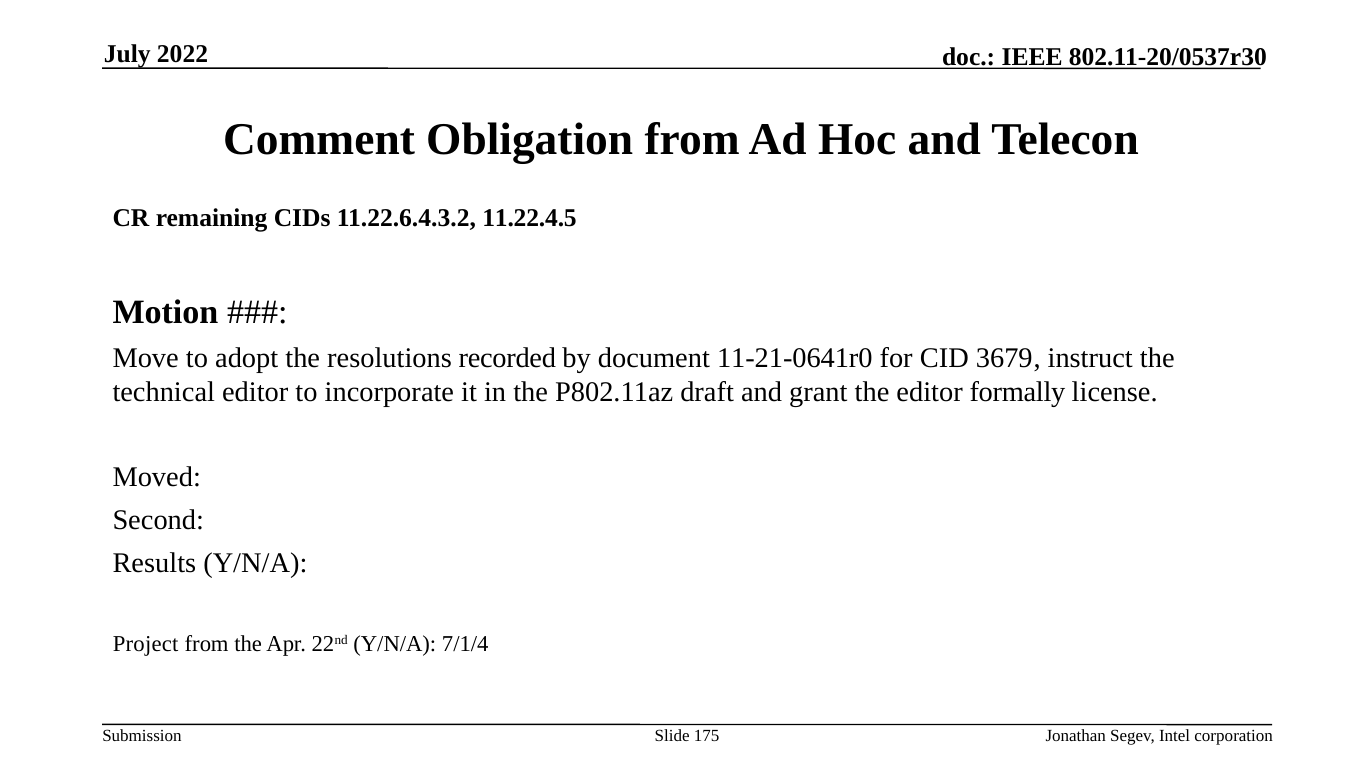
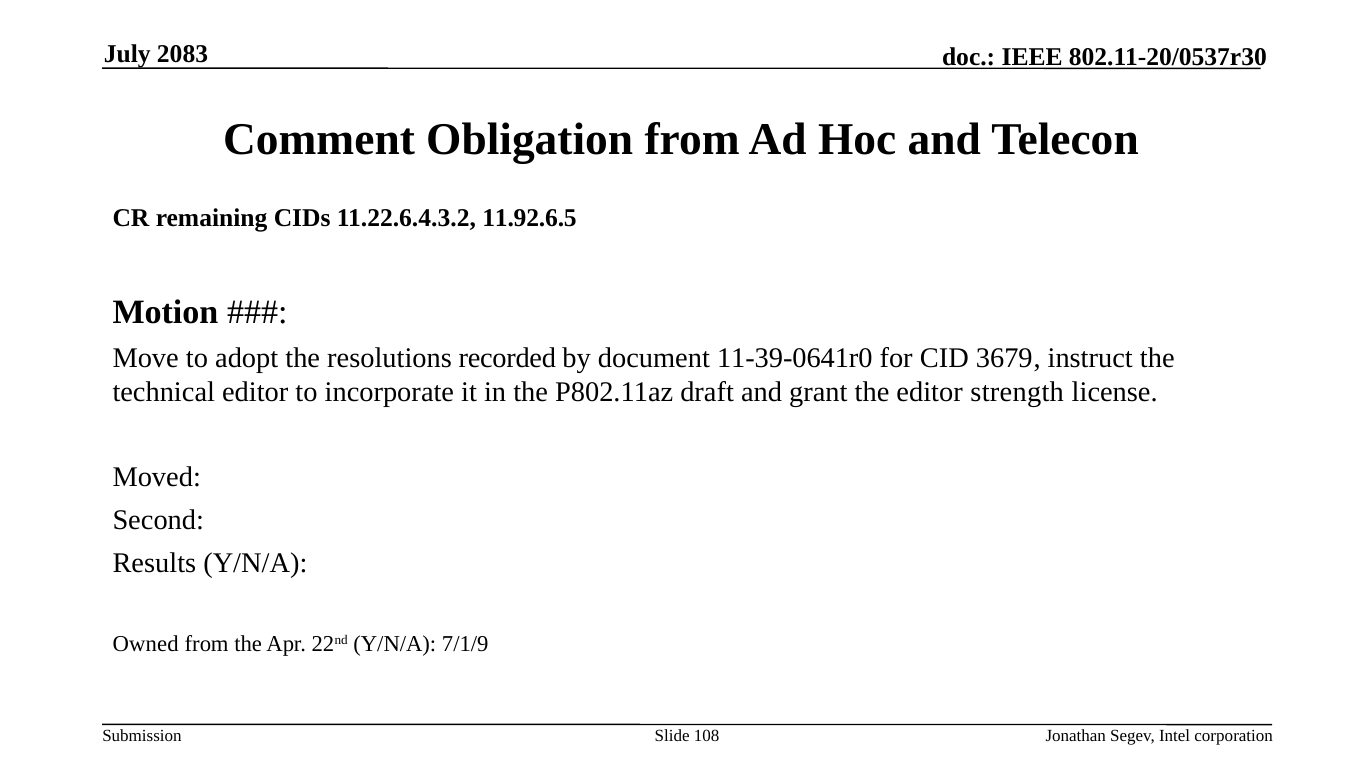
2022: 2022 -> 2083
11.22.4.5: 11.22.4.5 -> 11.92.6.5
11-21-0641r0: 11-21-0641r0 -> 11-39-0641r0
formally: formally -> strength
Project: Project -> Owned
7/1/4: 7/1/4 -> 7/1/9
175: 175 -> 108
